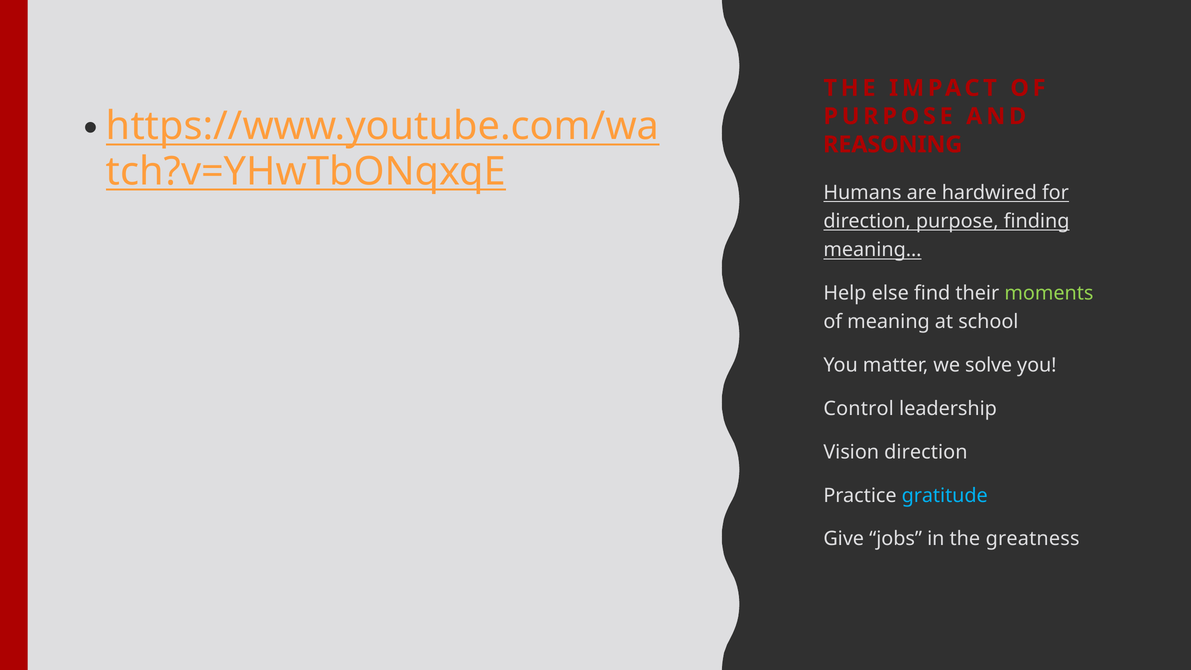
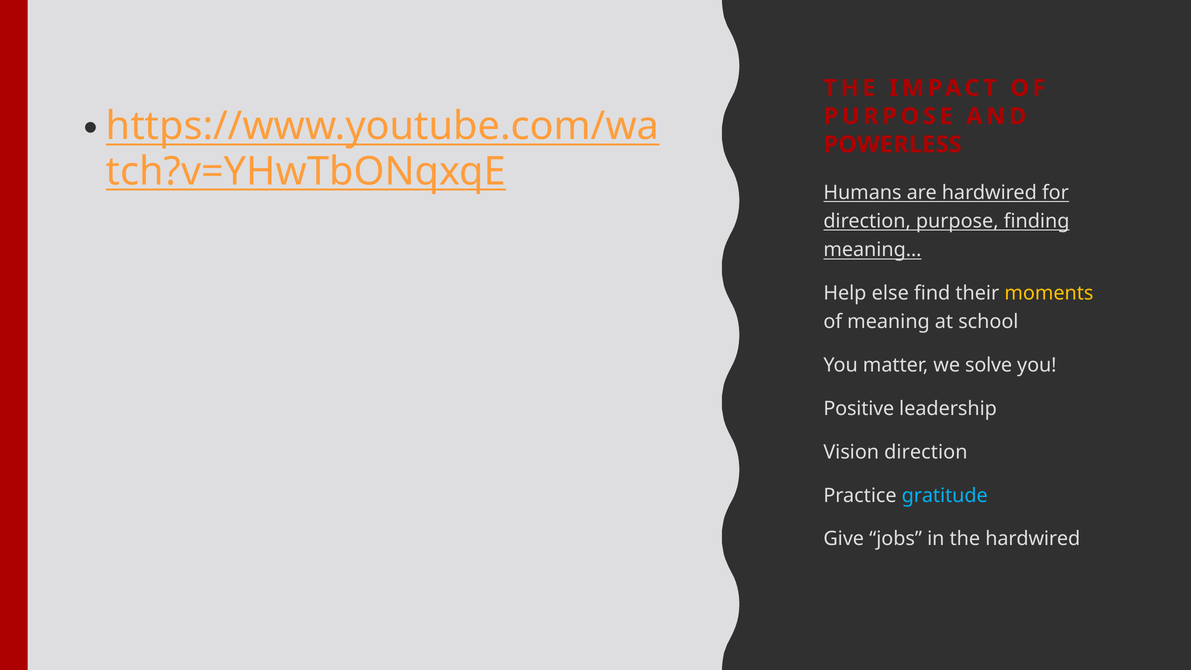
REASONING: REASONING -> POWERLESS
moments colour: light green -> yellow
Control: Control -> Positive
the greatness: greatness -> hardwired
